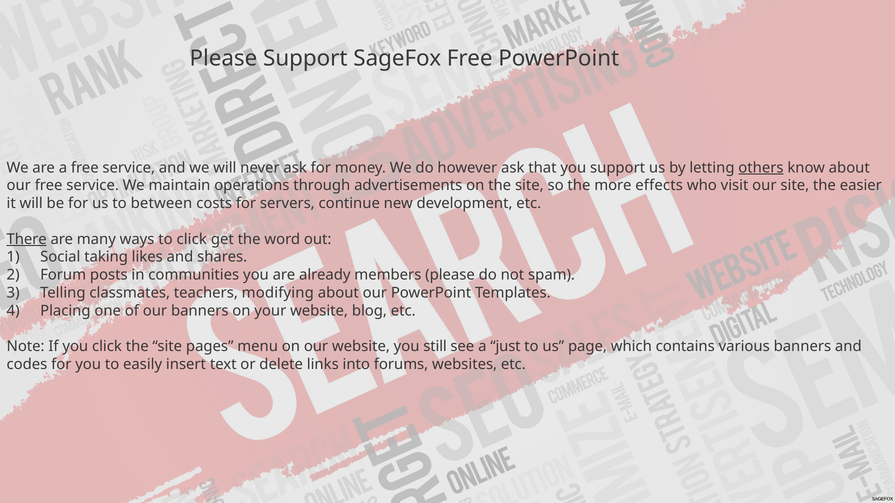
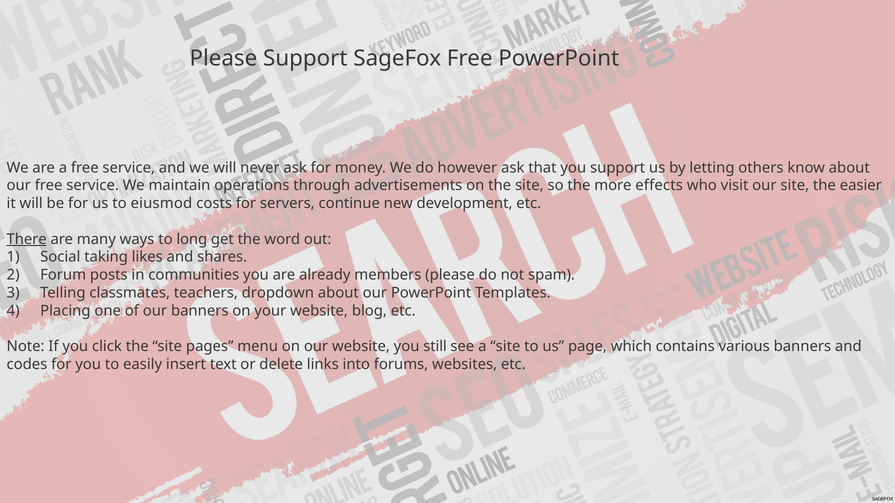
others underline: present -> none
between: between -> eiusmod
to click: click -> long
modifying: modifying -> dropdown
a just: just -> site
